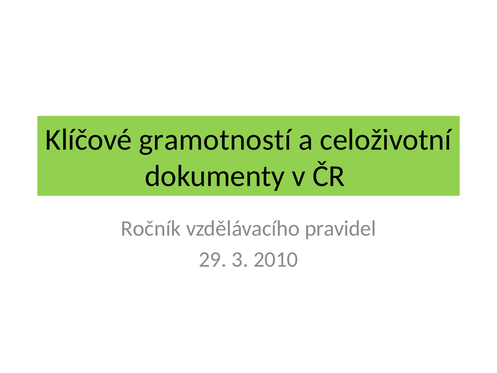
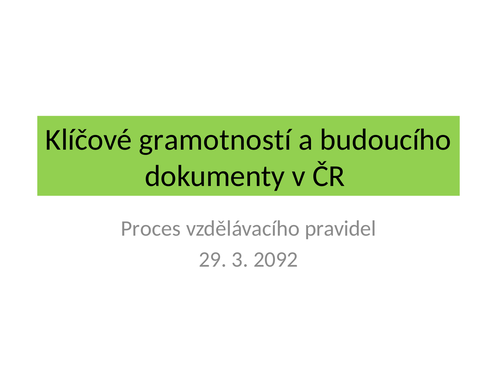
celoživotní: celoživotní -> budoucího
Ročník: Ročník -> Proces
2010: 2010 -> 2092
